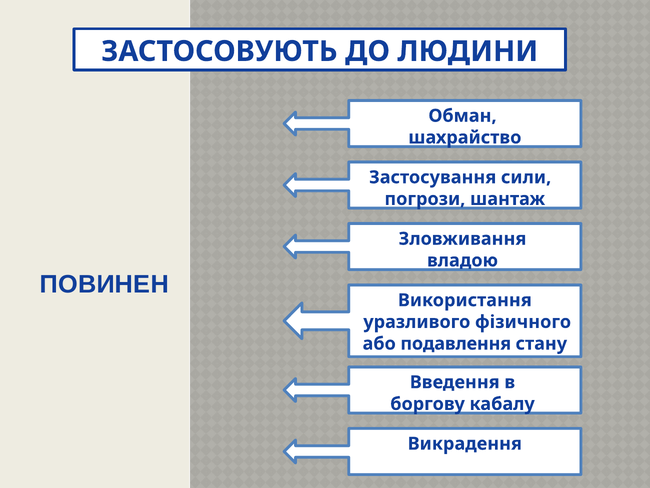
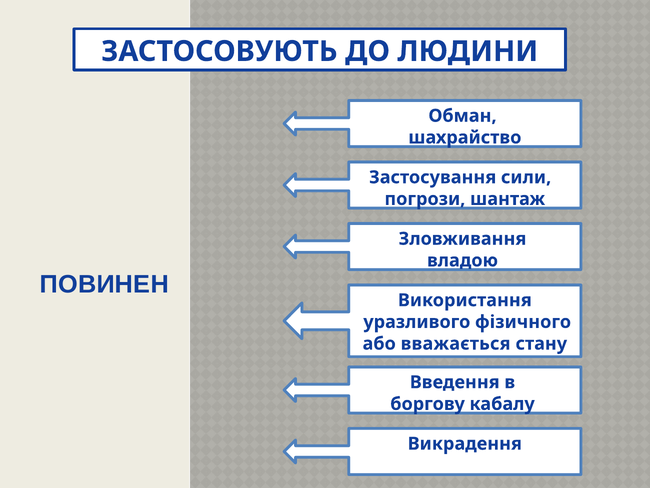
подавлення: подавлення -> вважається
